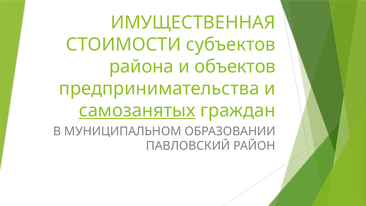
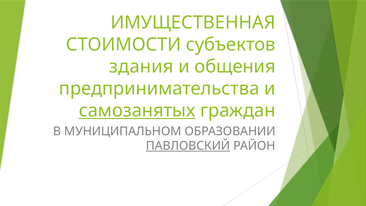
района: района -> здания
объектов: объектов -> общения
ПАВЛОВСКИЙ underline: none -> present
